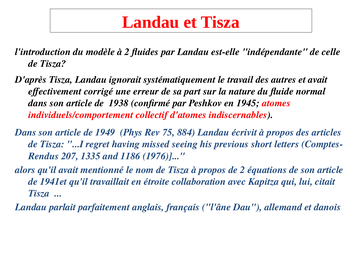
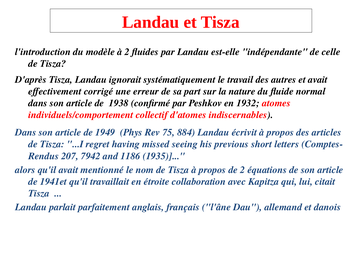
1945: 1945 -> 1932
1335: 1335 -> 7942
1976: 1976 -> 1935
